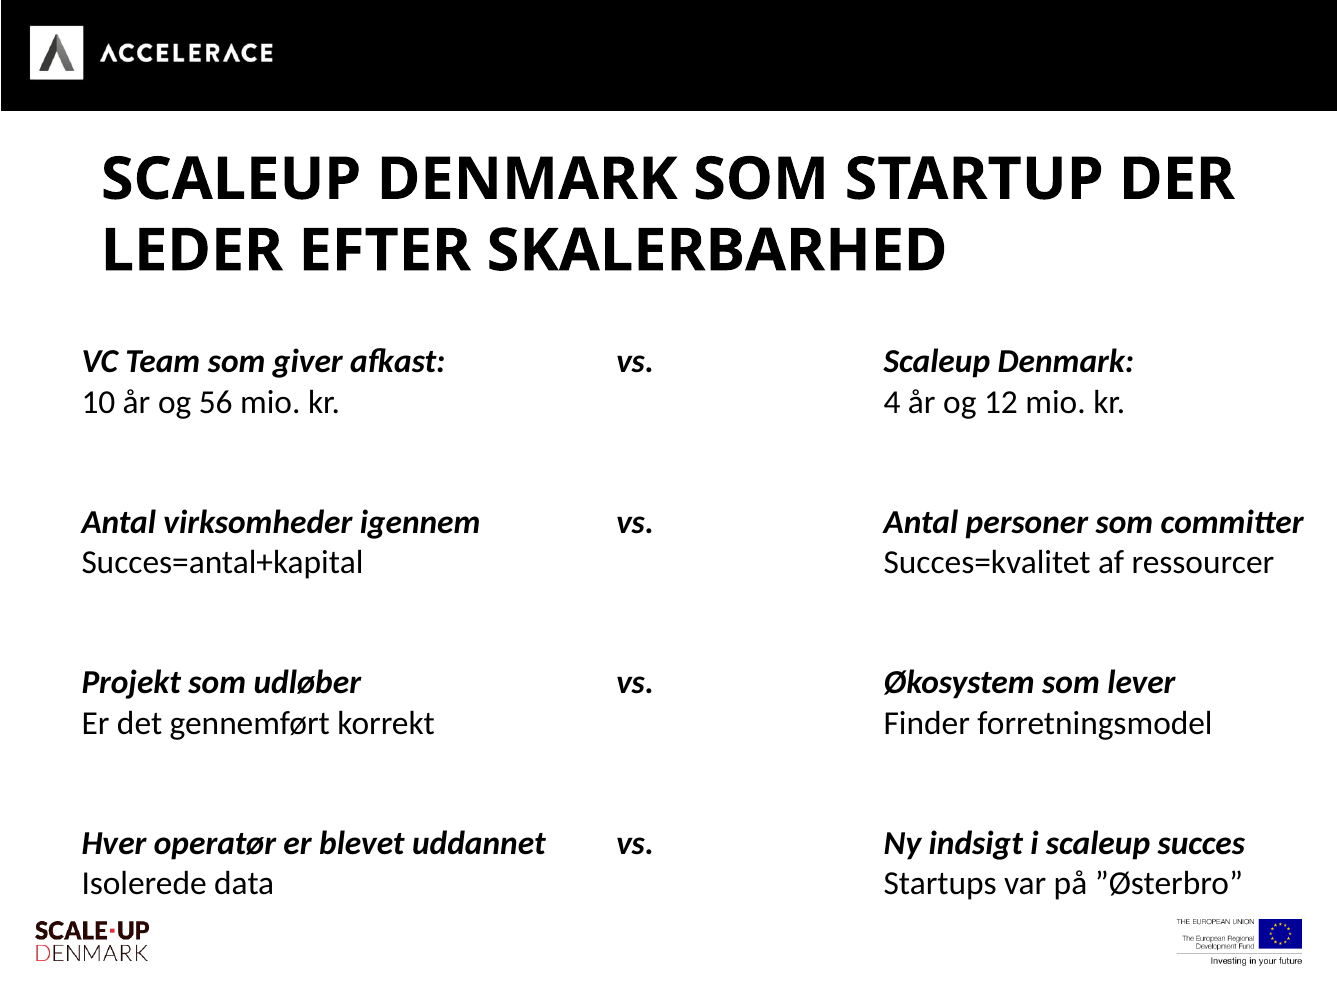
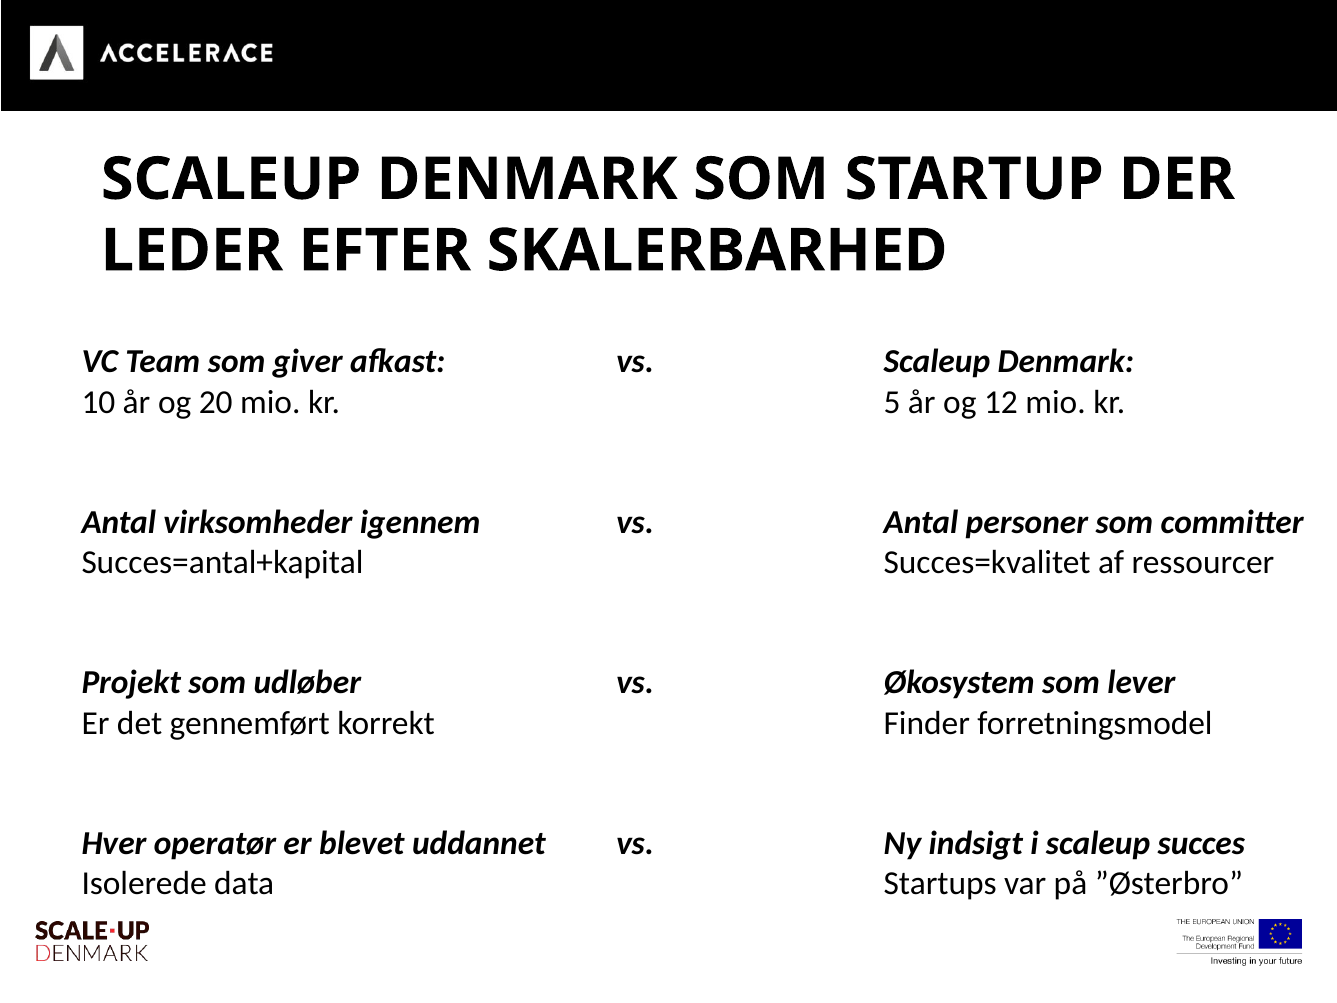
56: 56 -> 20
4: 4 -> 5
